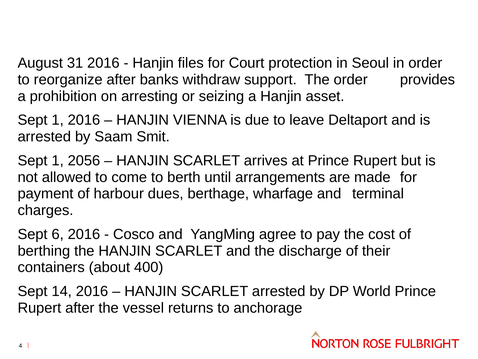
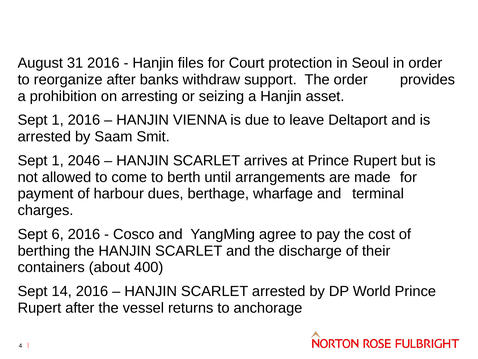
2056: 2056 -> 2046
